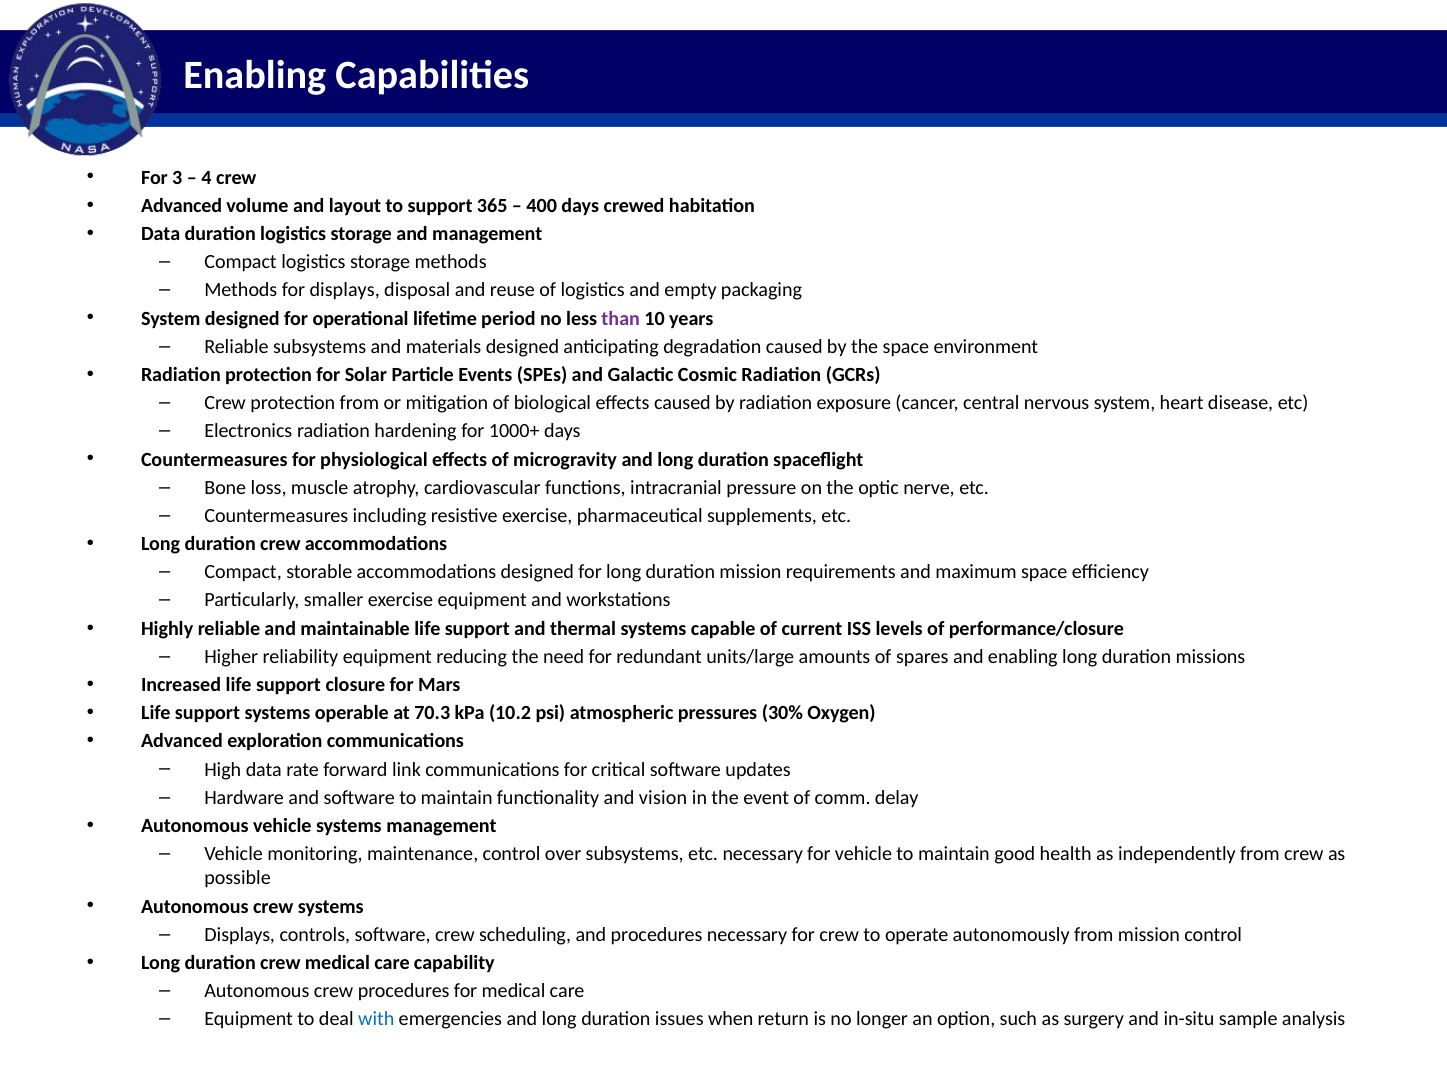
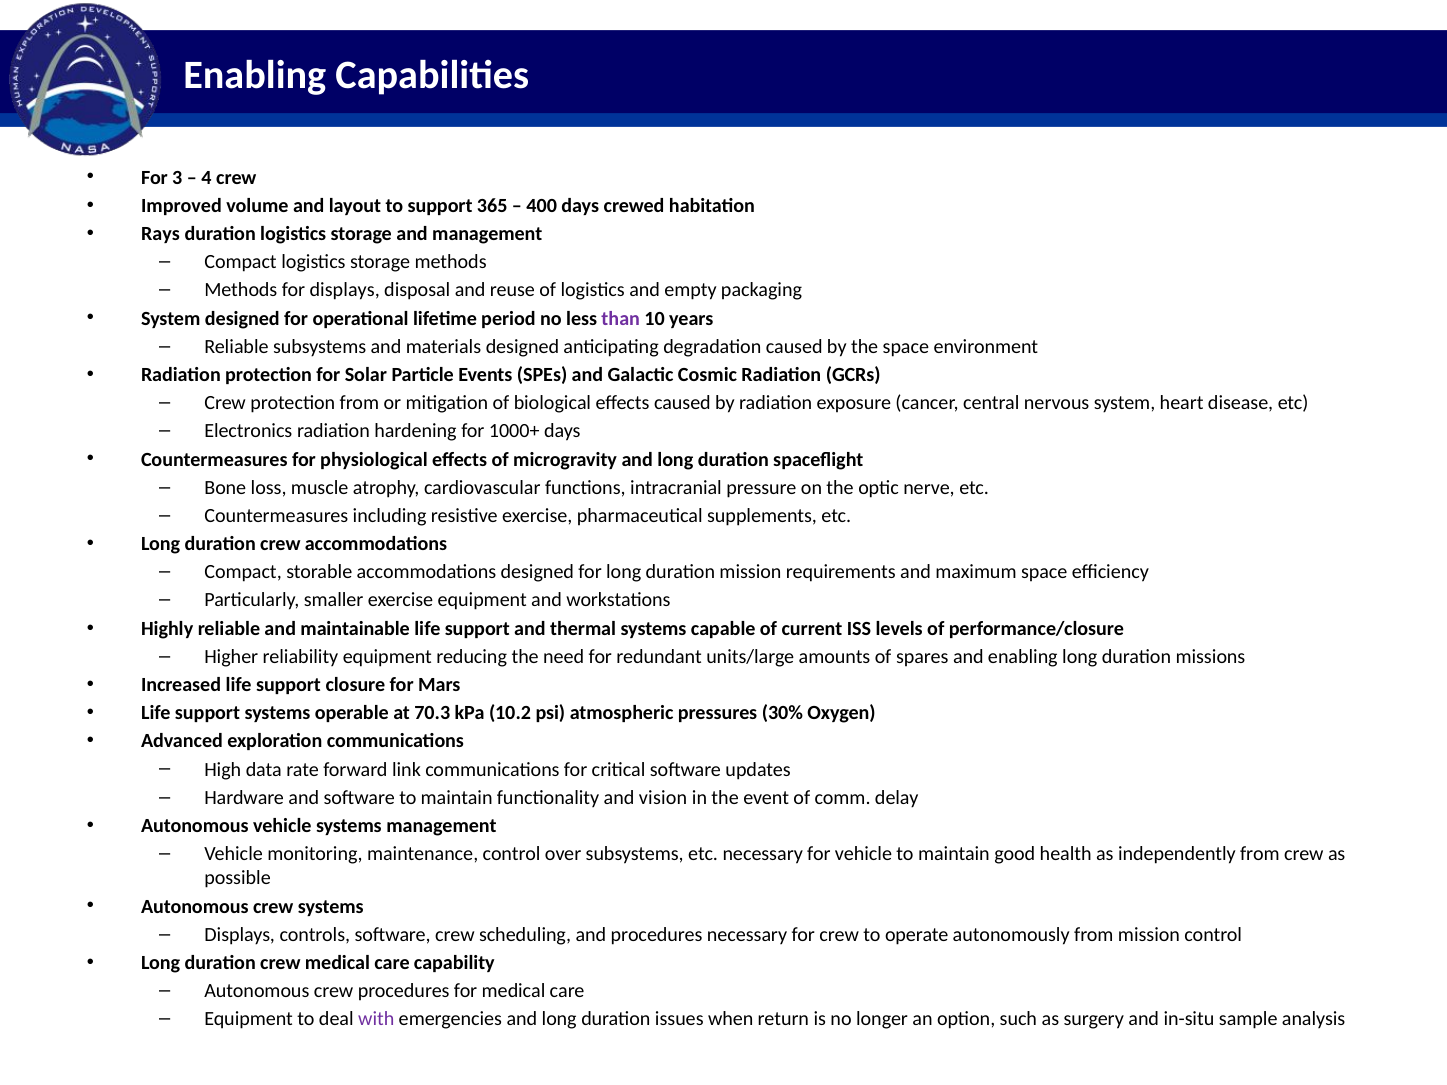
Advanced at (182, 206): Advanced -> Improved
Data at (161, 234): Data -> Rays
with colour: blue -> purple
